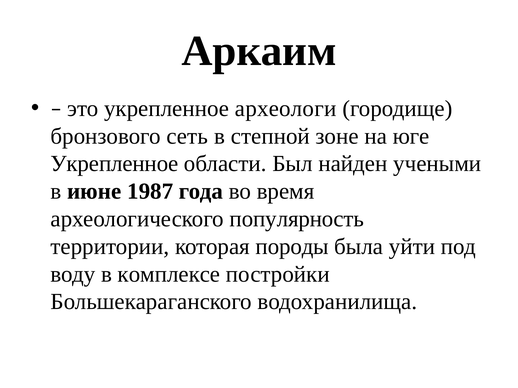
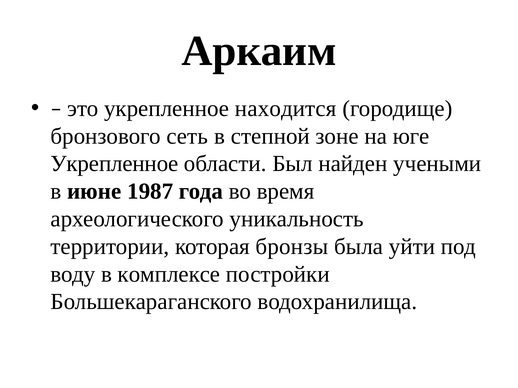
археологи: археологи -> находится
популярность: популярность -> уникальность
породы: породы -> бронзы
